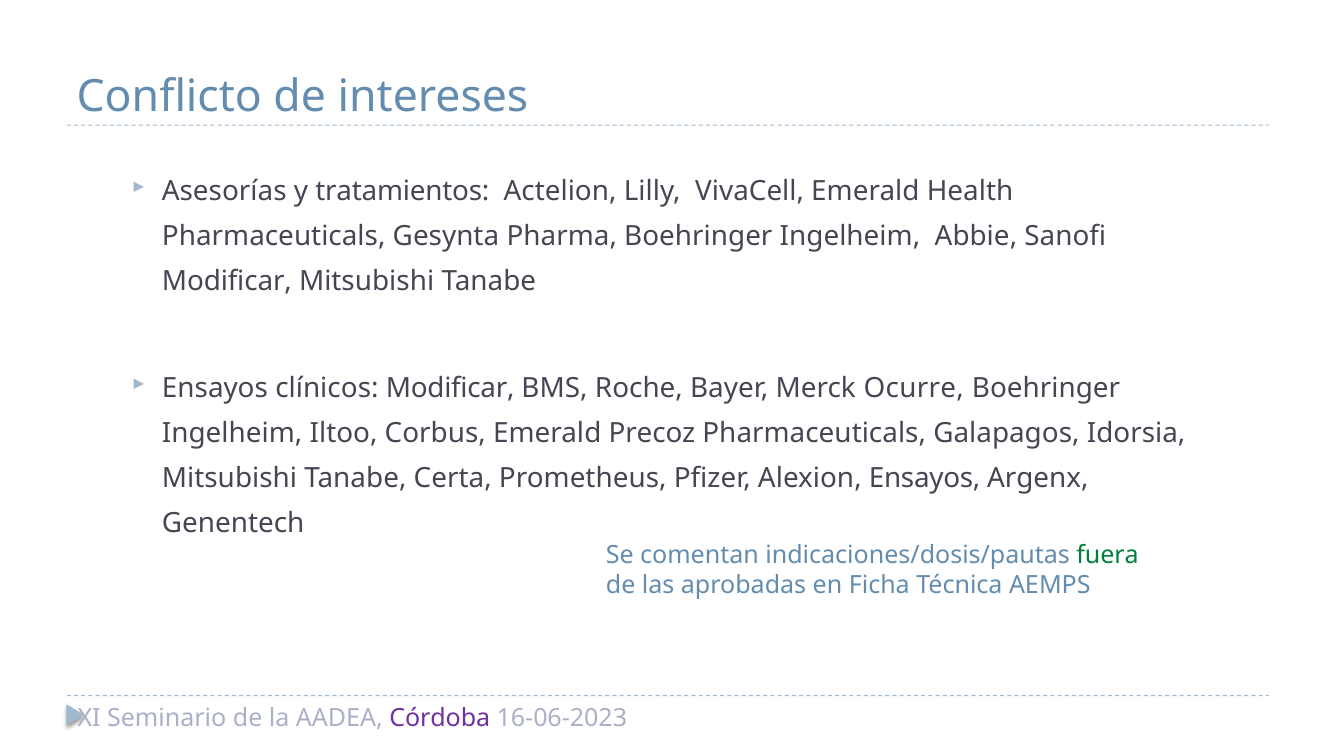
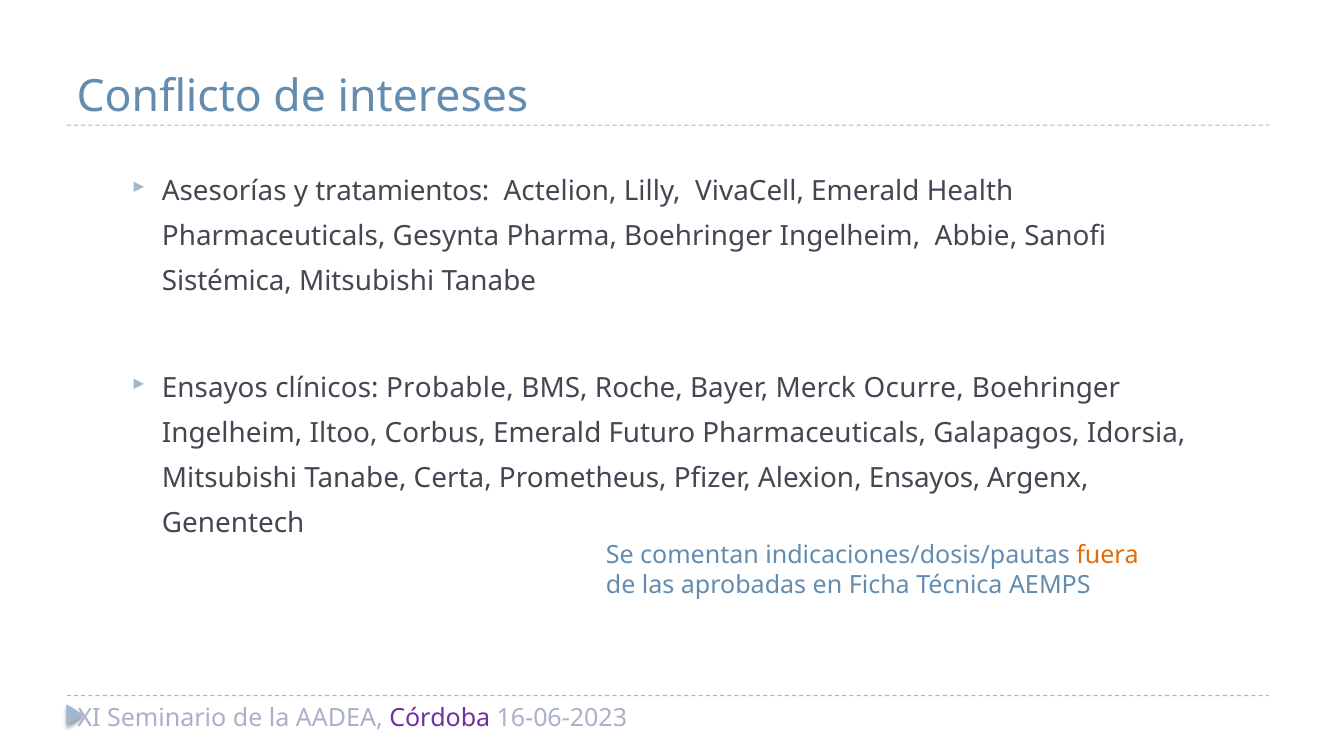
Modificar at (227, 281): Modificar -> Sistémica
clínicos Modificar: Modificar -> Probable
Precoz: Precoz -> Futuro
fuera colour: green -> orange
